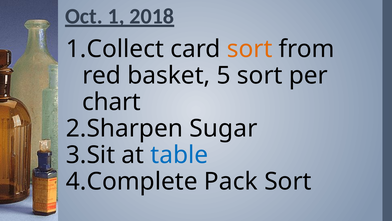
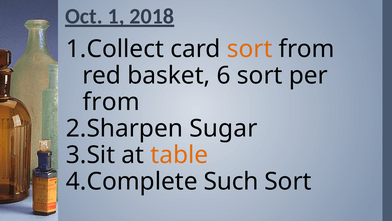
5: 5 -> 6
chart at (111, 102): chart -> from
table colour: blue -> orange
Pack: Pack -> Such
